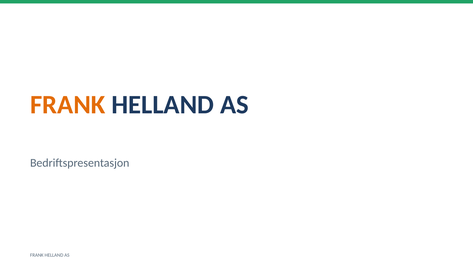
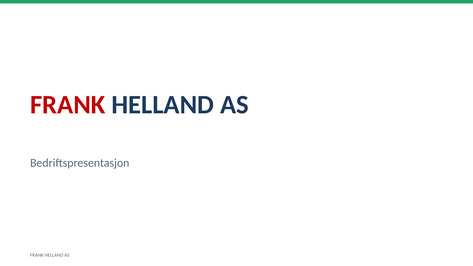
FRANK at (68, 105) colour: orange -> red
